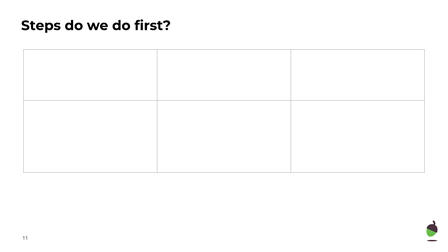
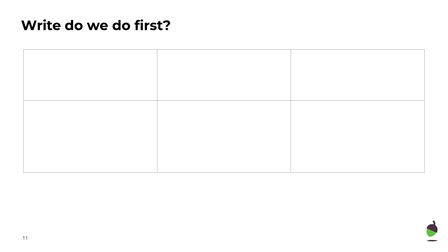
Steps: Steps -> Write
